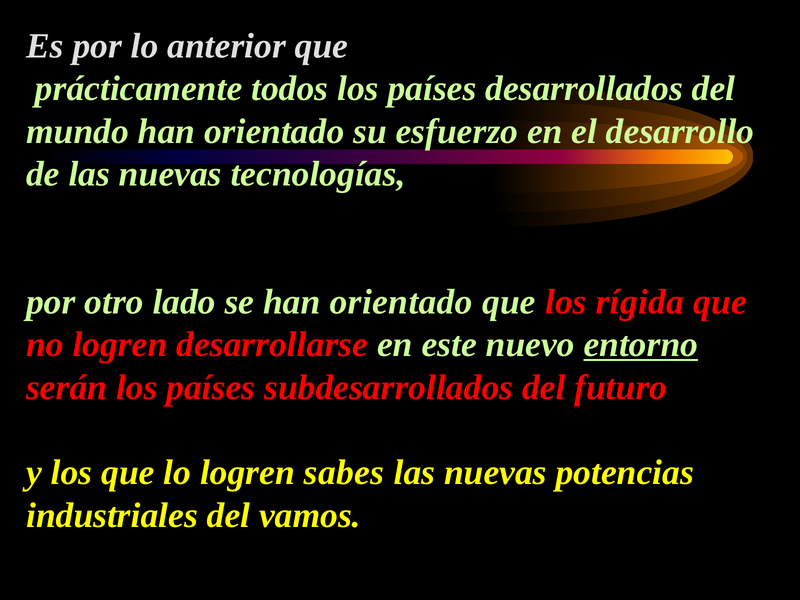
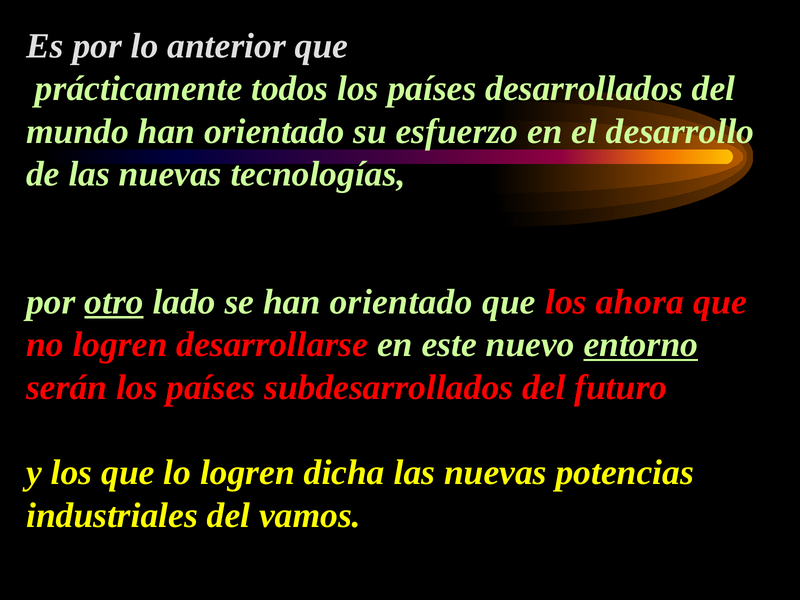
otro underline: none -> present
rígida: rígida -> ahora
sabes: sabes -> dicha
